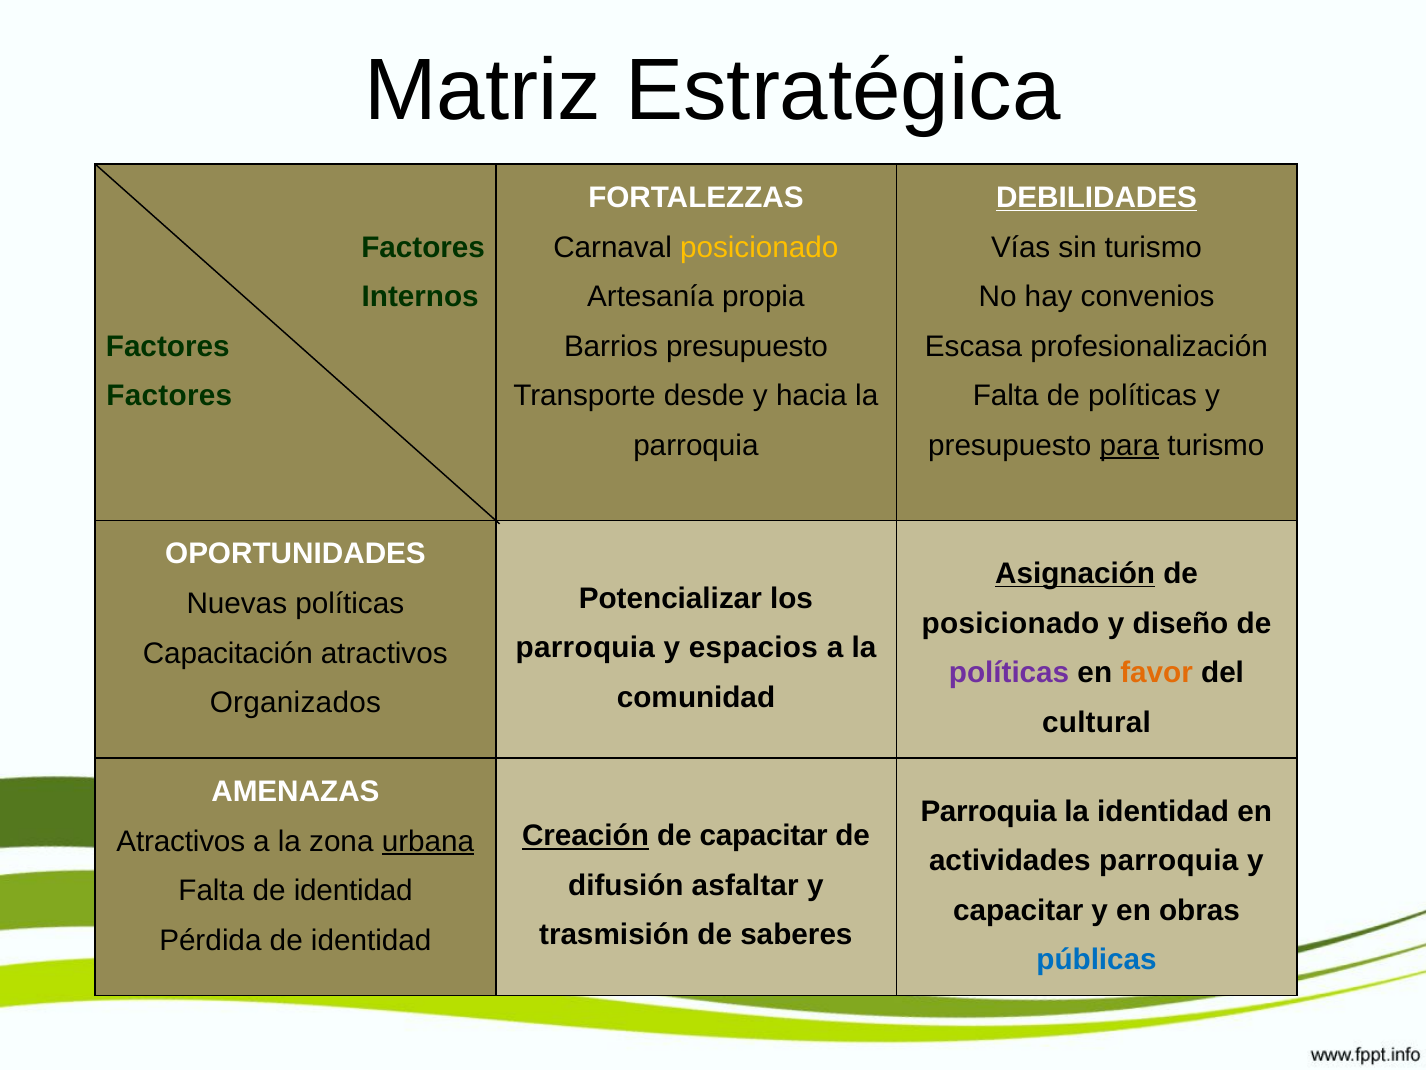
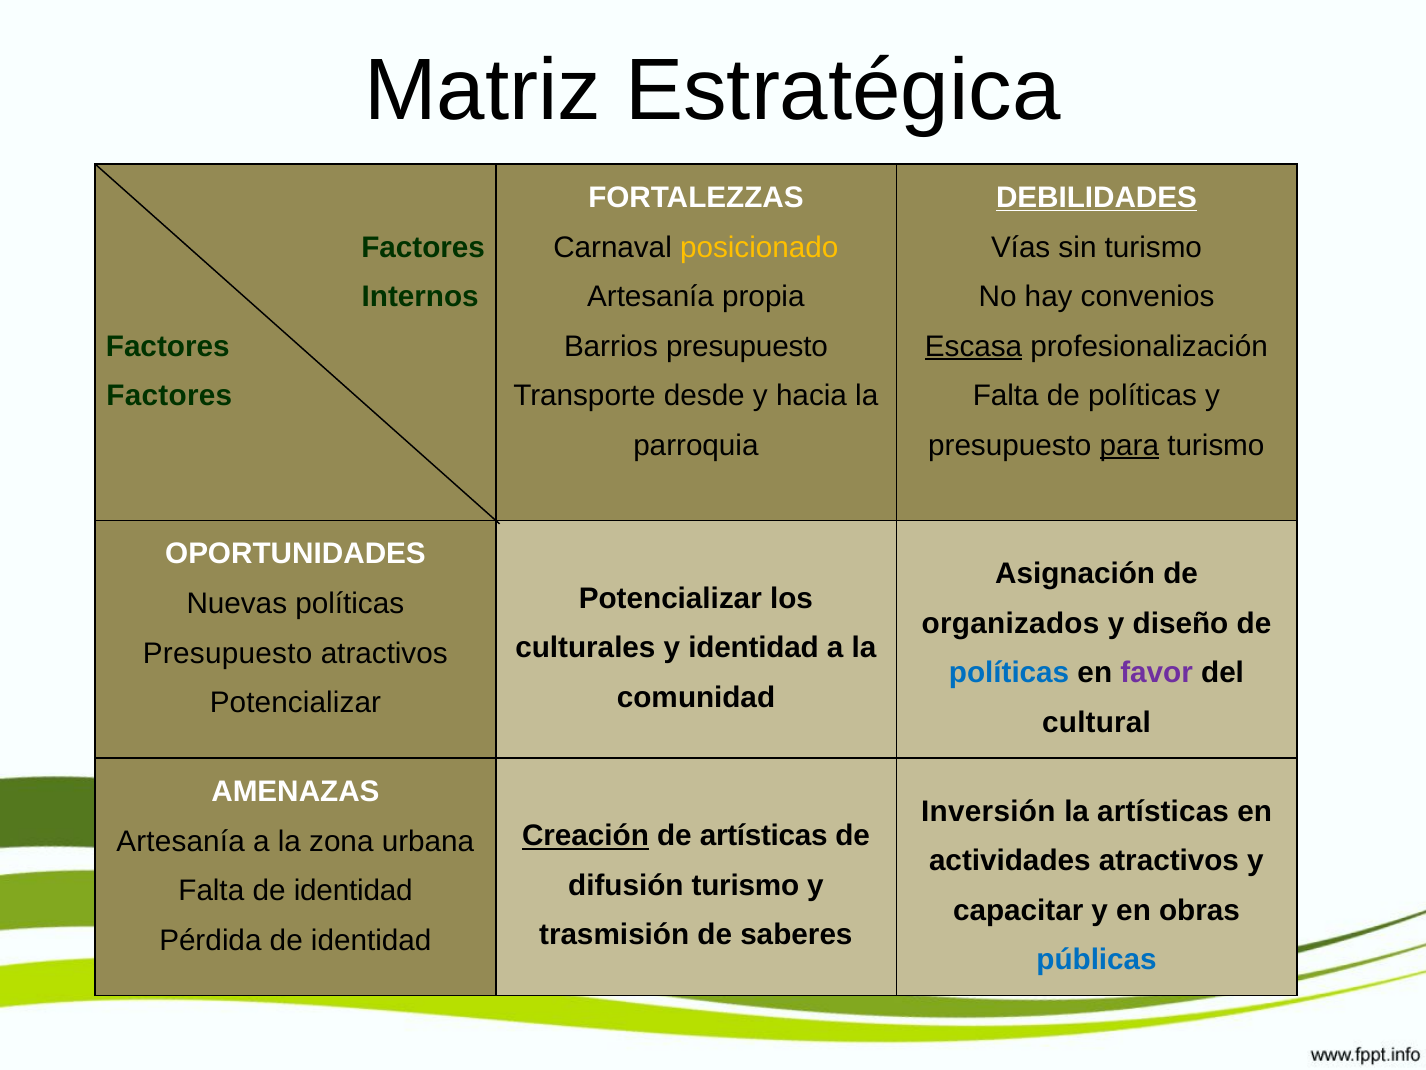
Escasa underline: none -> present
Asignación underline: present -> none
posicionado at (1011, 623): posicionado -> organizados
parroquia at (585, 648): parroquia -> culturales
y espacios: espacios -> identidad
Capacitación at (228, 653): Capacitación -> Presupuesto
políticas at (1009, 673) colour: purple -> blue
favor colour: orange -> purple
Organizados at (295, 702): Organizados -> Potencializar
Parroquia at (989, 811): Parroquia -> Inversión
la identidad: identidad -> artísticas
de capacitar: capacitar -> artísticas
Atractivos at (181, 841): Atractivos -> Artesanía
urbana underline: present -> none
actividades parroquia: parroquia -> atractivos
difusión asfaltar: asfaltar -> turismo
